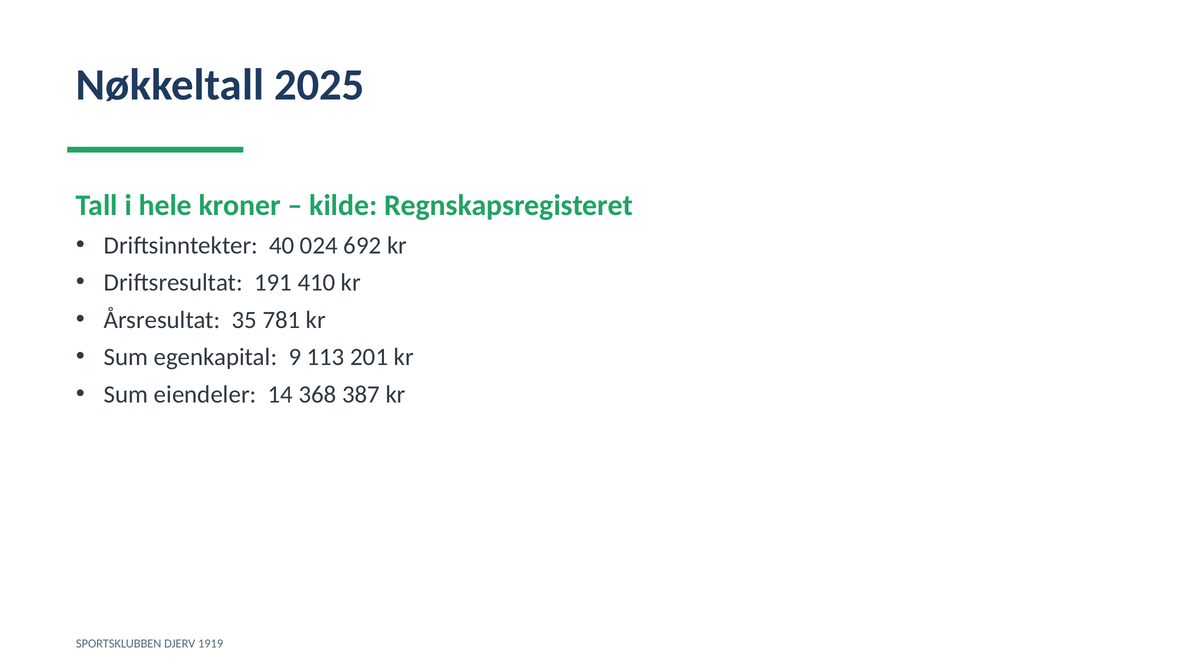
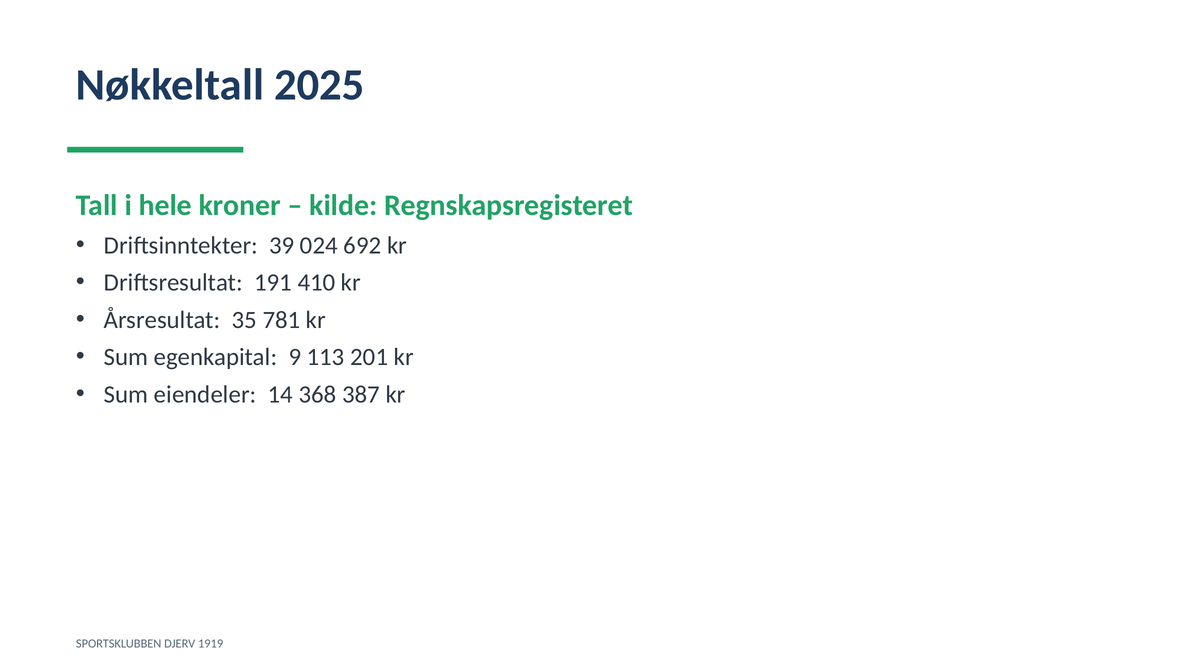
40: 40 -> 39
